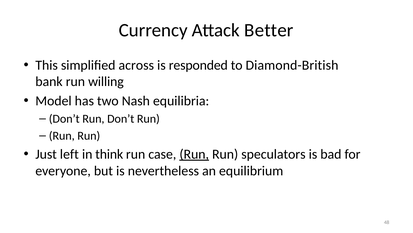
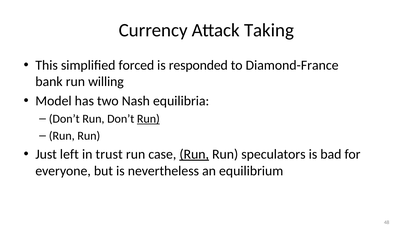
Better: Better -> Taking
across: across -> forced
Diamond-British: Diamond-British -> Diamond-France
Run at (148, 119) underline: none -> present
think: think -> trust
